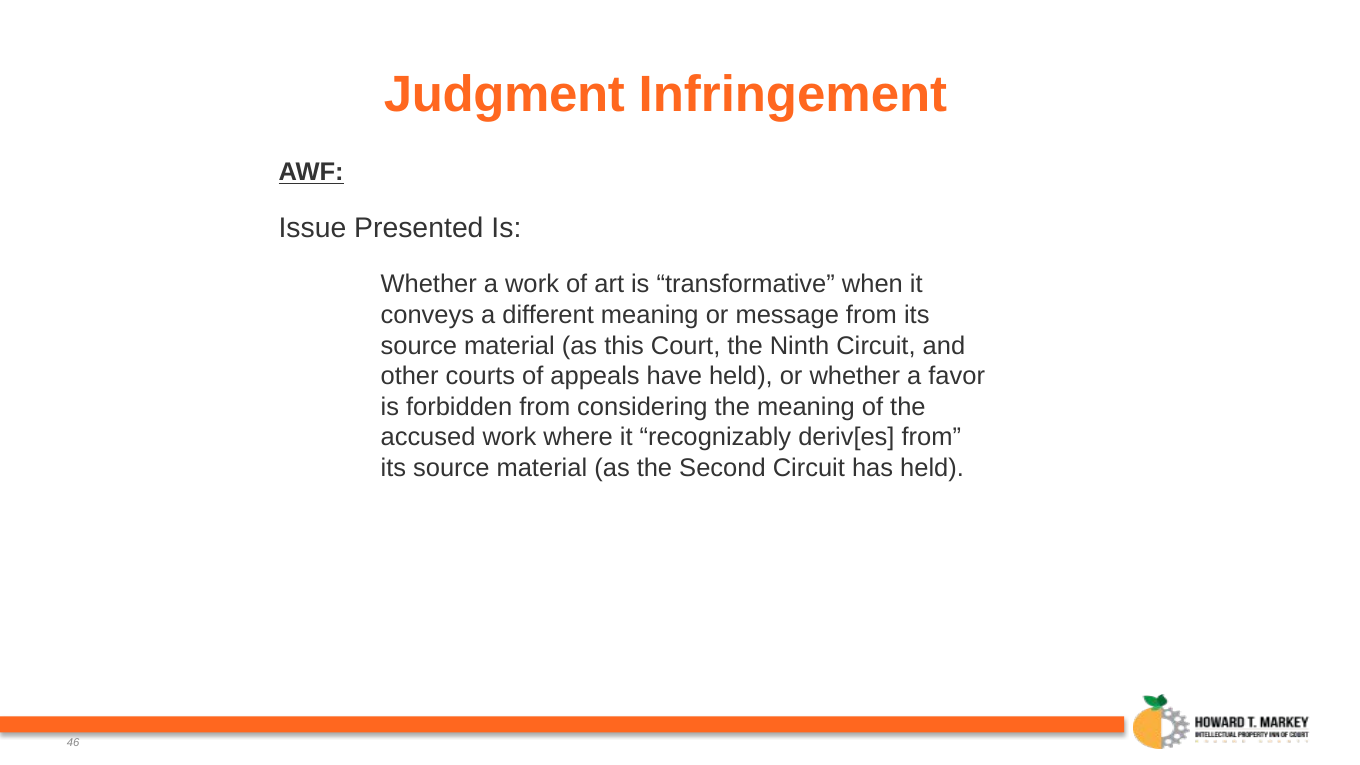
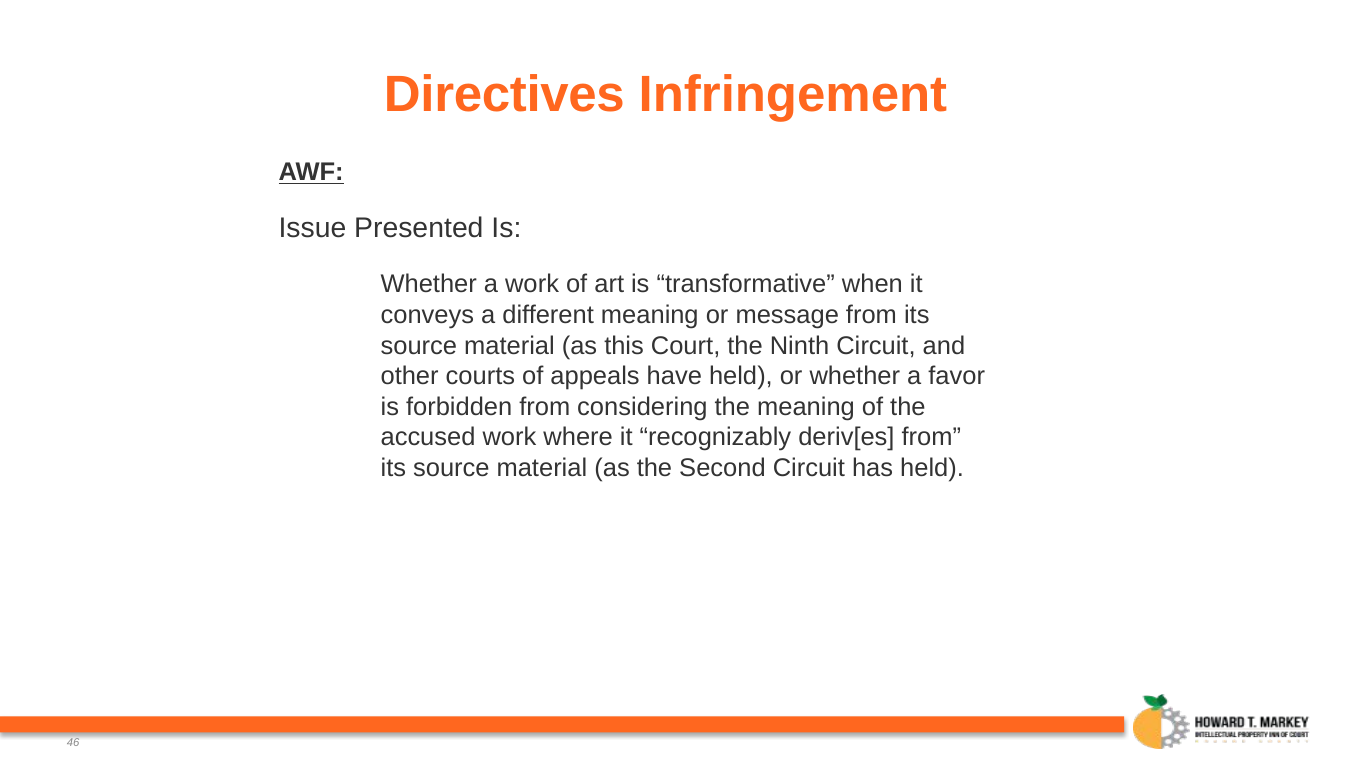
Judgment: Judgment -> Directives
